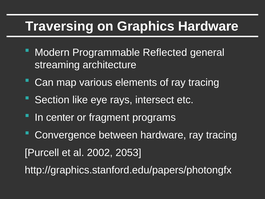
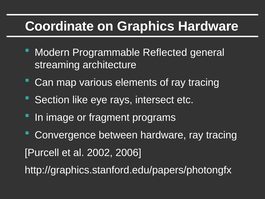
Traversing: Traversing -> Coordinate
center: center -> image
2053: 2053 -> 2006
